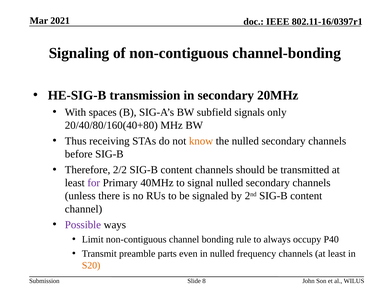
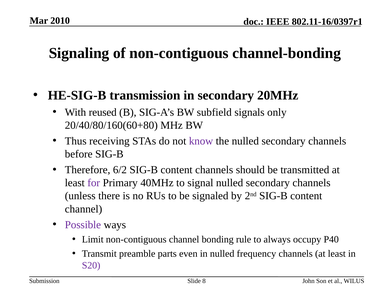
2021: 2021 -> 2010
spaces: spaces -> reused
20/40/80/160(40+80: 20/40/80/160(40+80 -> 20/40/80/160(60+80
know colour: orange -> purple
2/2: 2/2 -> 6/2
S20 colour: orange -> purple
